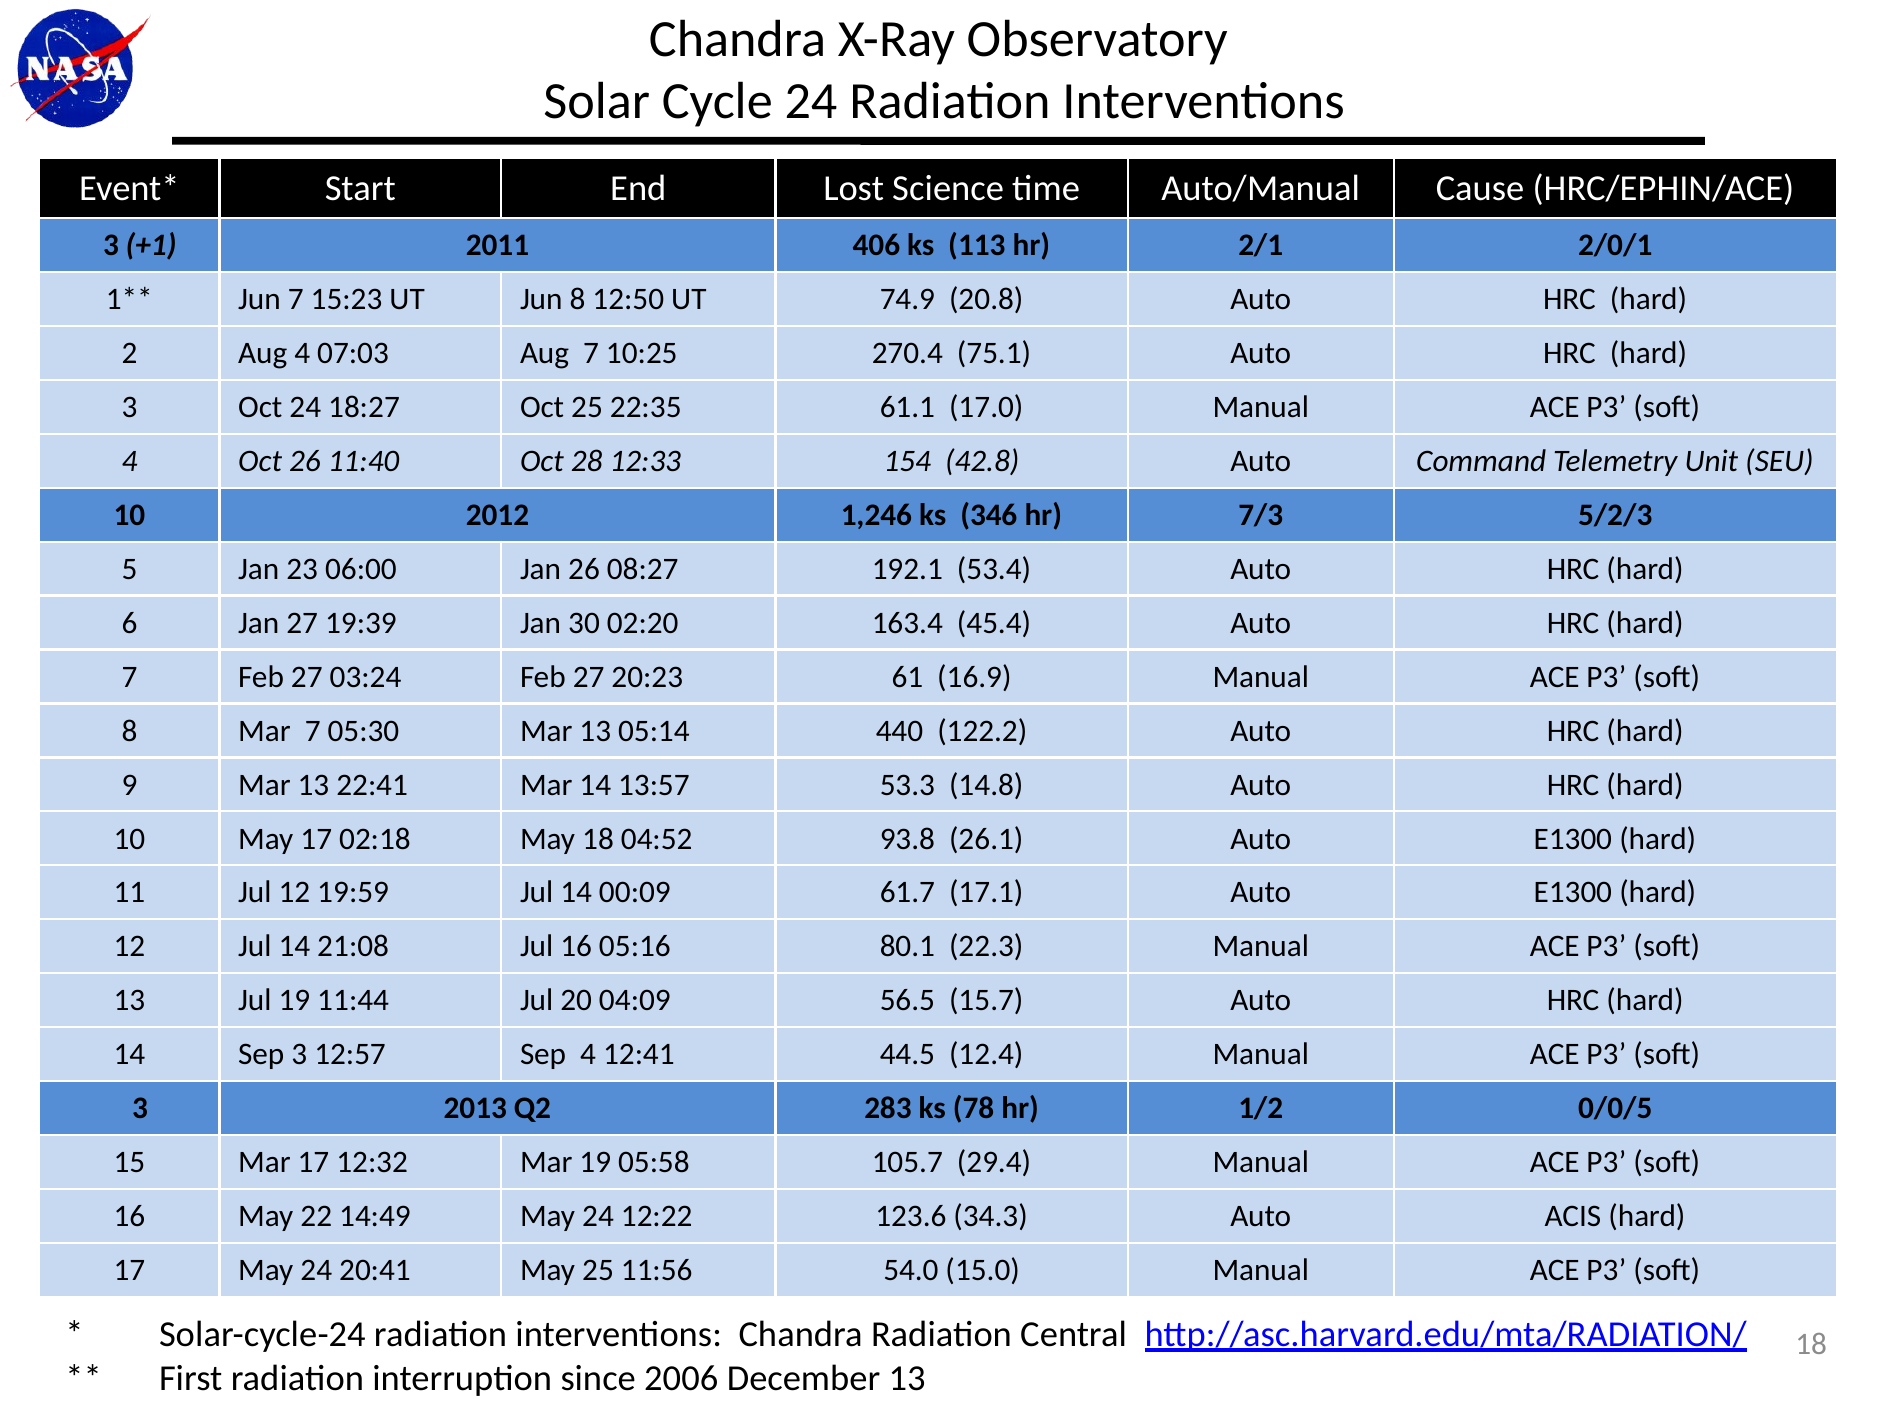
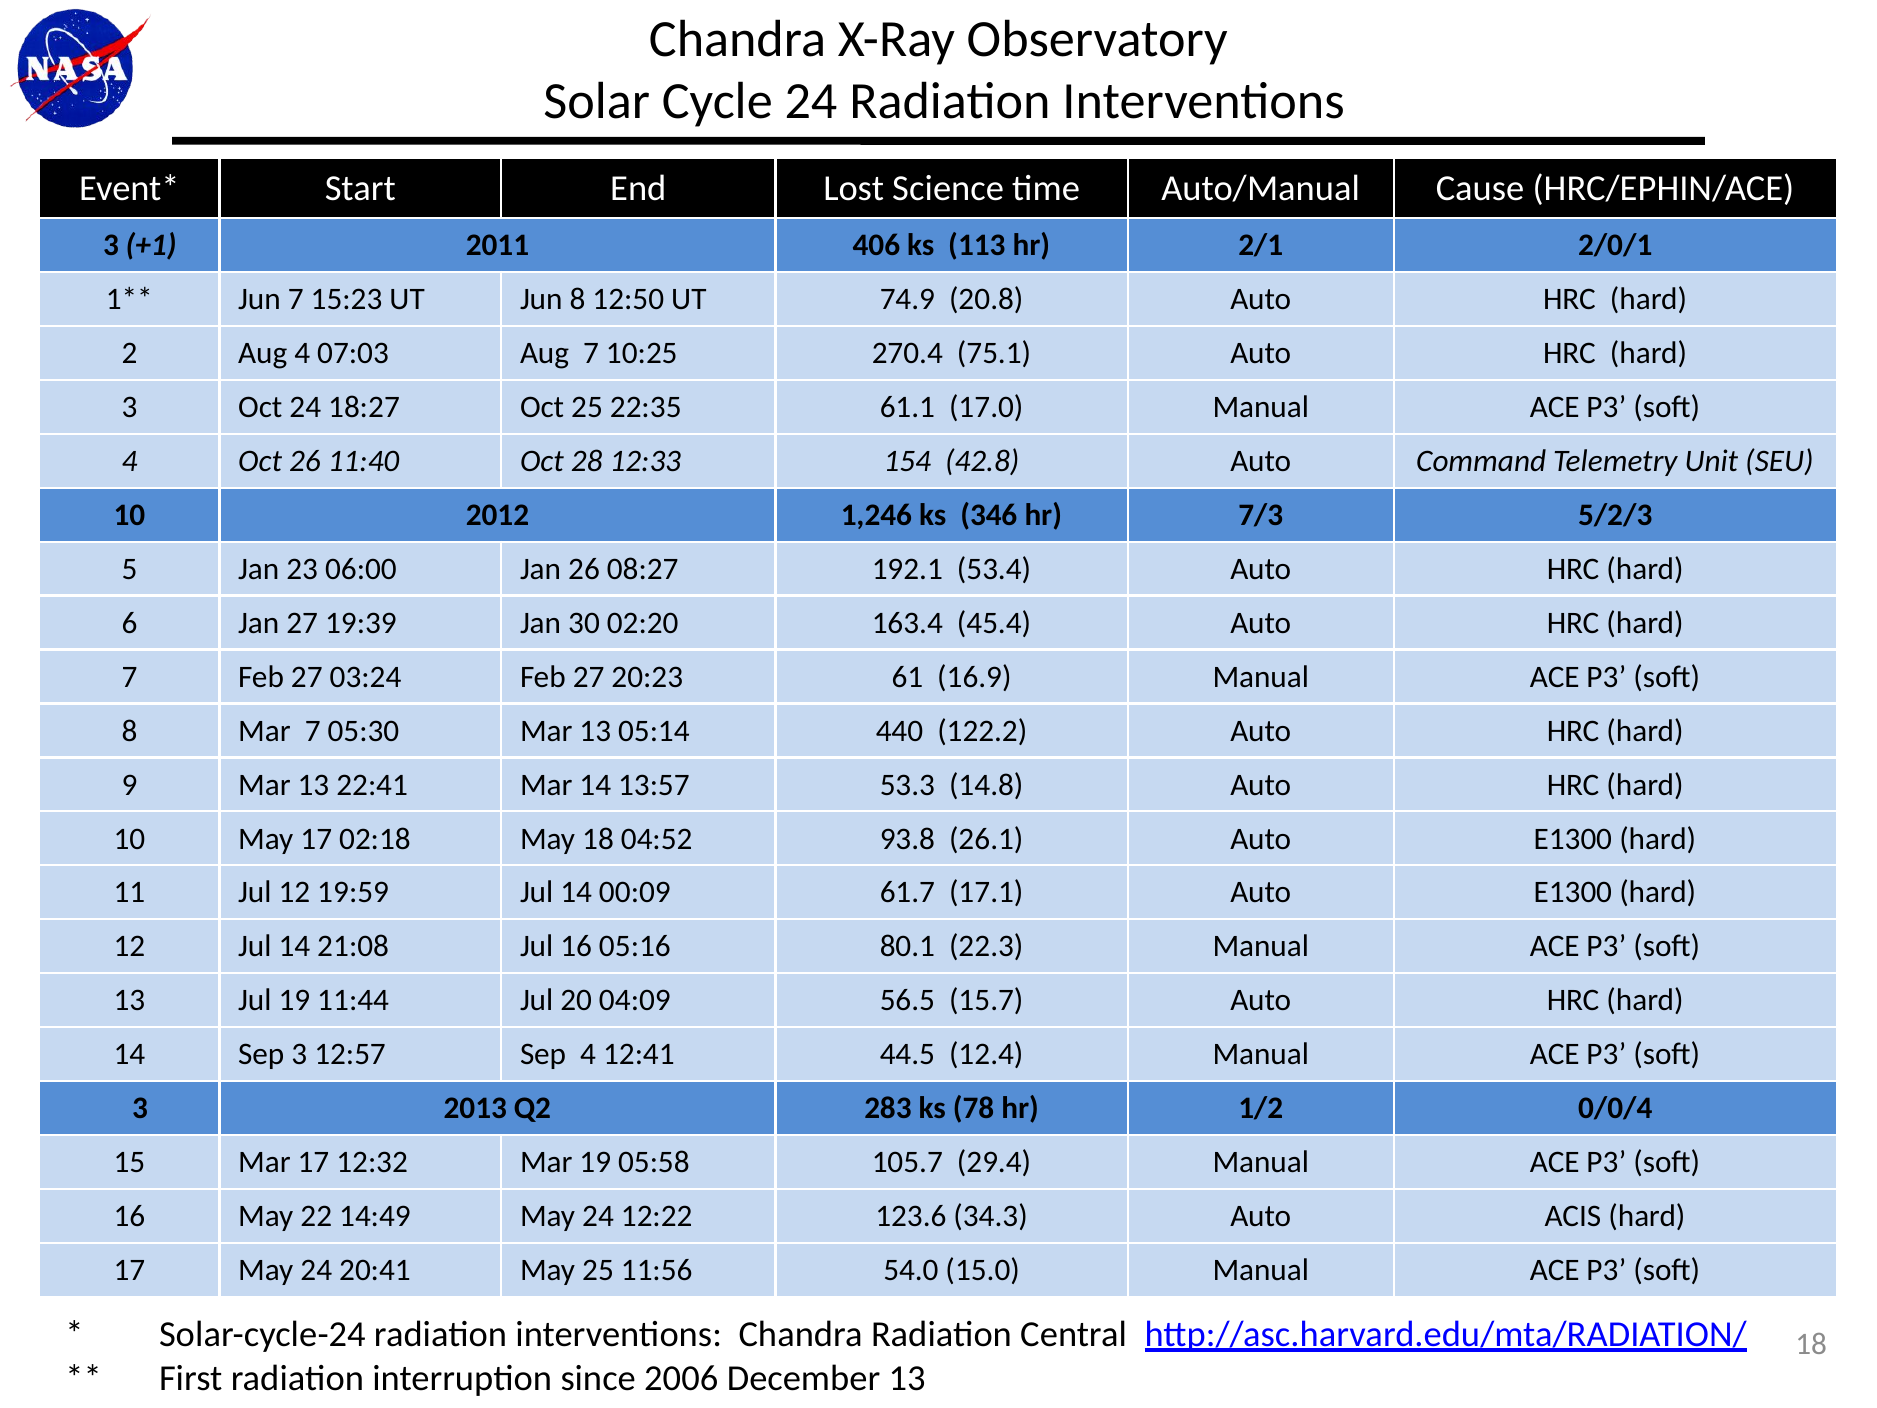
0/0/5: 0/0/5 -> 0/0/4
